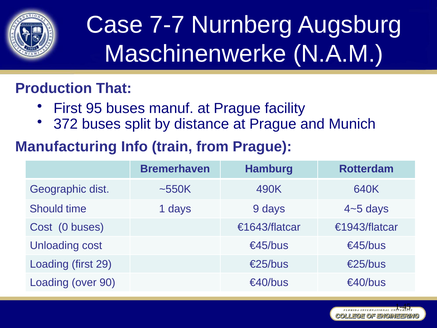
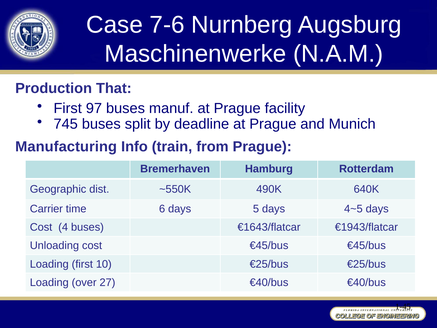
7-7: 7-7 -> 7-6
95: 95 -> 97
372: 372 -> 745
distance: distance -> deadline
Should: Should -> Carrier
1: 1 -> 6
9: 9 -> 5
0: 0 -> 4
29: 29 -> 10
90: 90 -> 27
